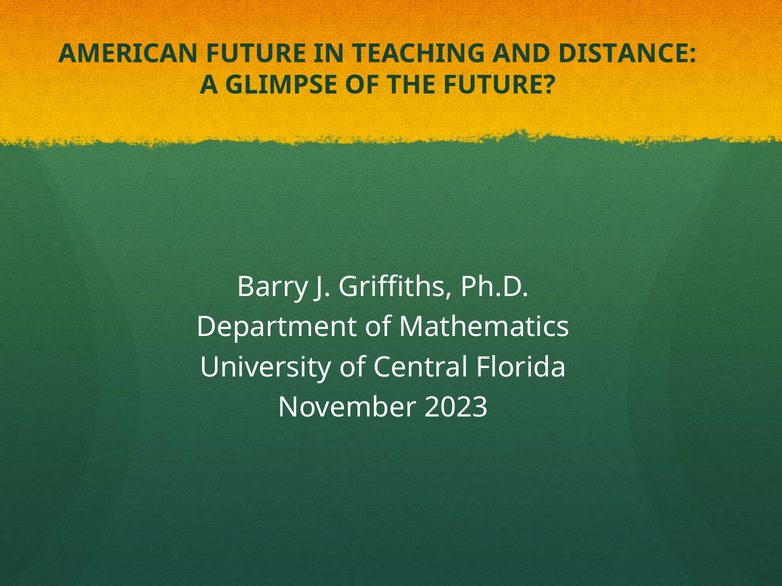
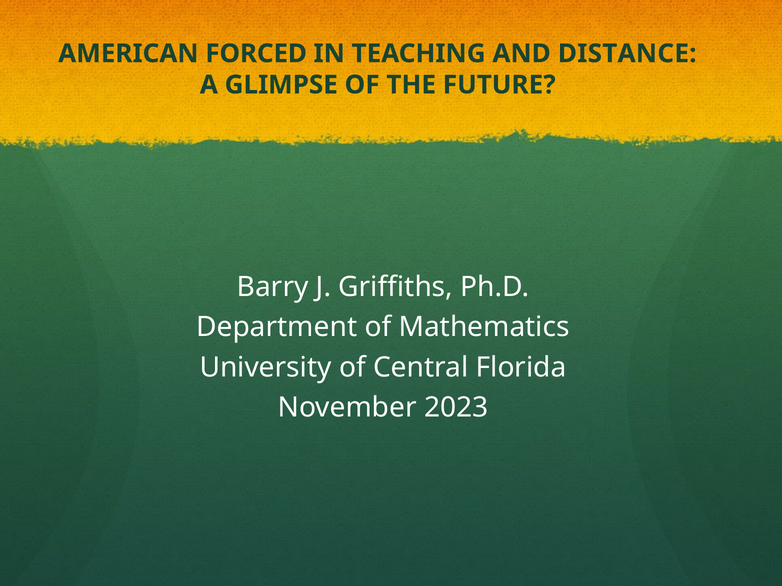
AMERICAN FUTURE: FUTURE -> FORCED
